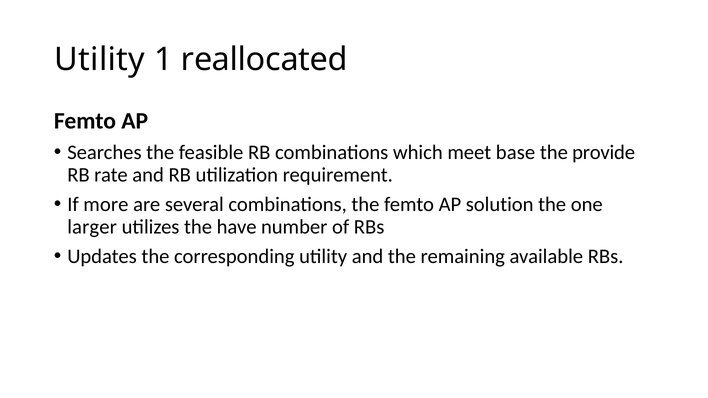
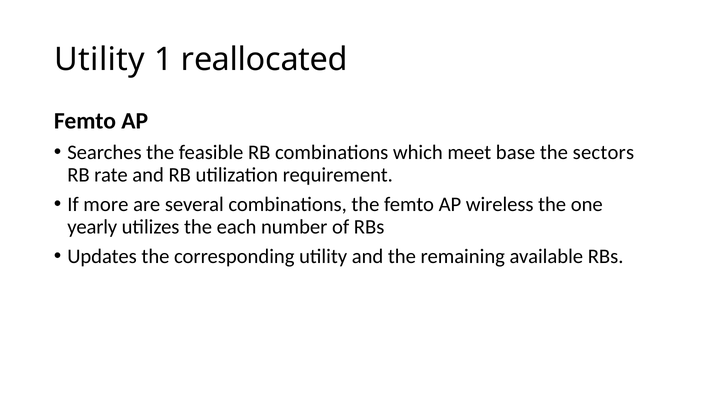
provide: provide -> sectors
solution: solution -> wireless
larger: larger -> yearly
have: have -> each
